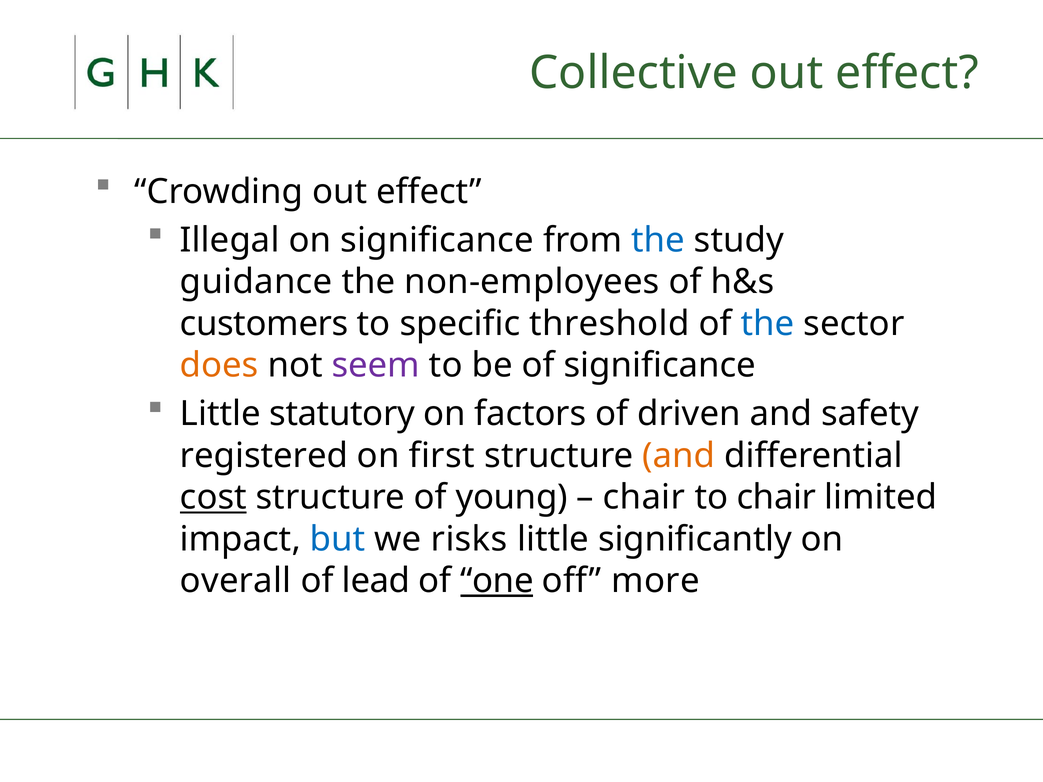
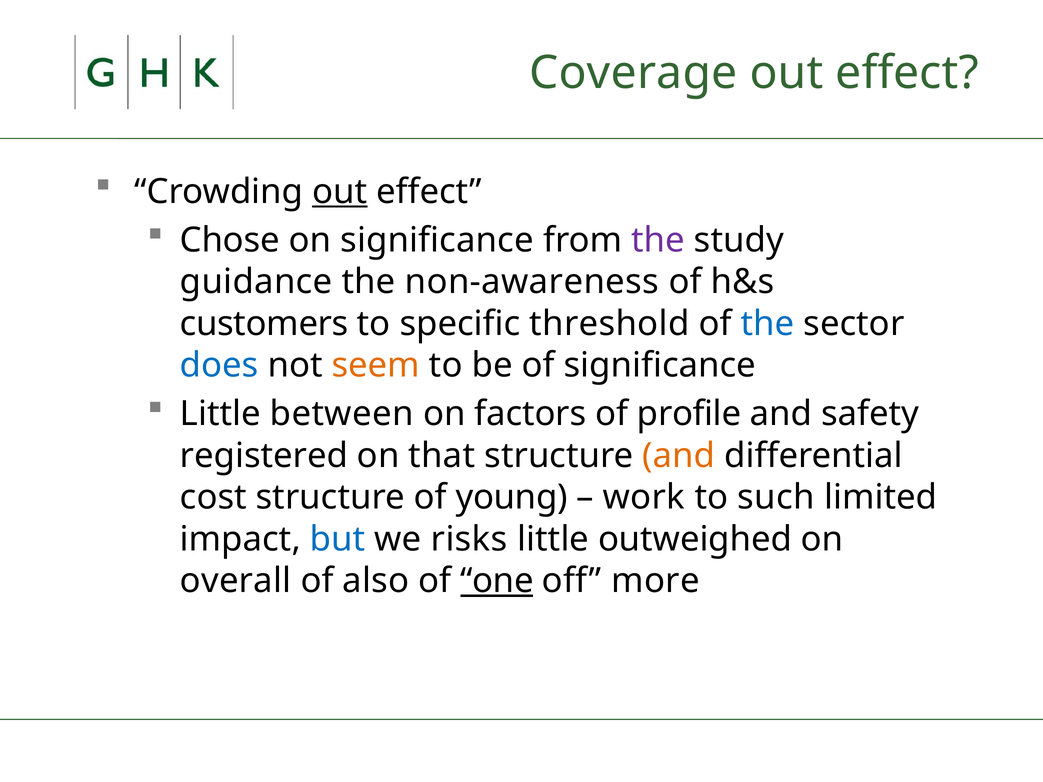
Collective: Collective -> Coverage
out at (340, 192) underline: none -> present
Illegal: Illegal -> Chose
the at (658, 240) colour: blue -> purple
non-employees: non-employees -> non-awareness
does colour: orange -> blue
seem colour: purple -> orange
statutory: statutory -> between
driven: driven -> profile
first: first -> that
cost underline: present -> none
chair at (644, 498): chair -> work
to chair: chair -> such
significantly: significantly -> outweighed
lead: lead -> also
